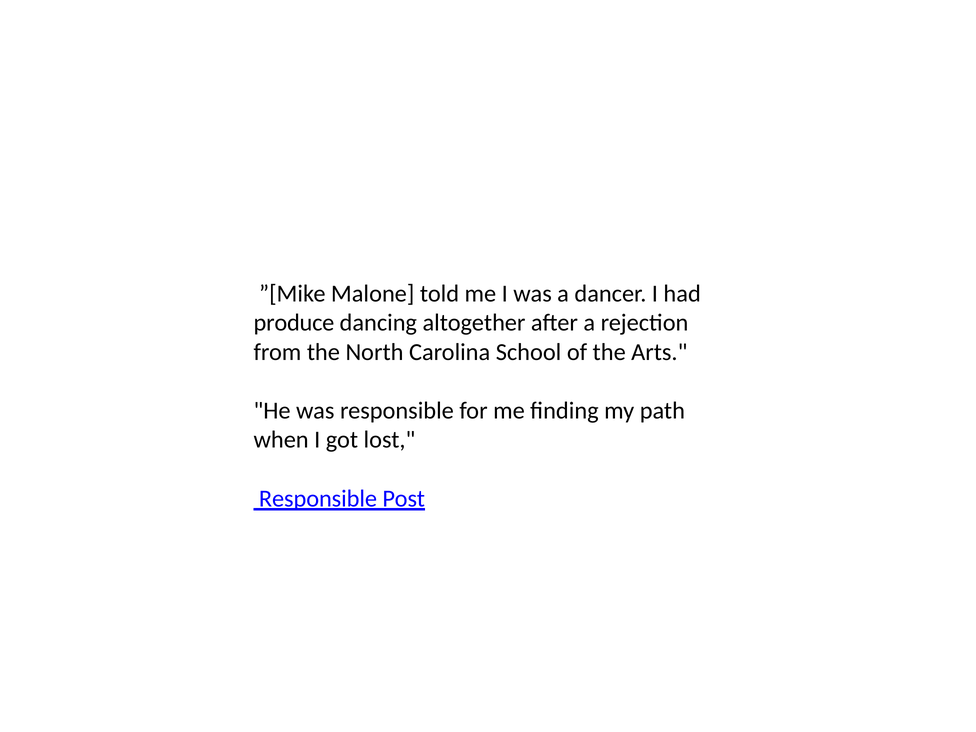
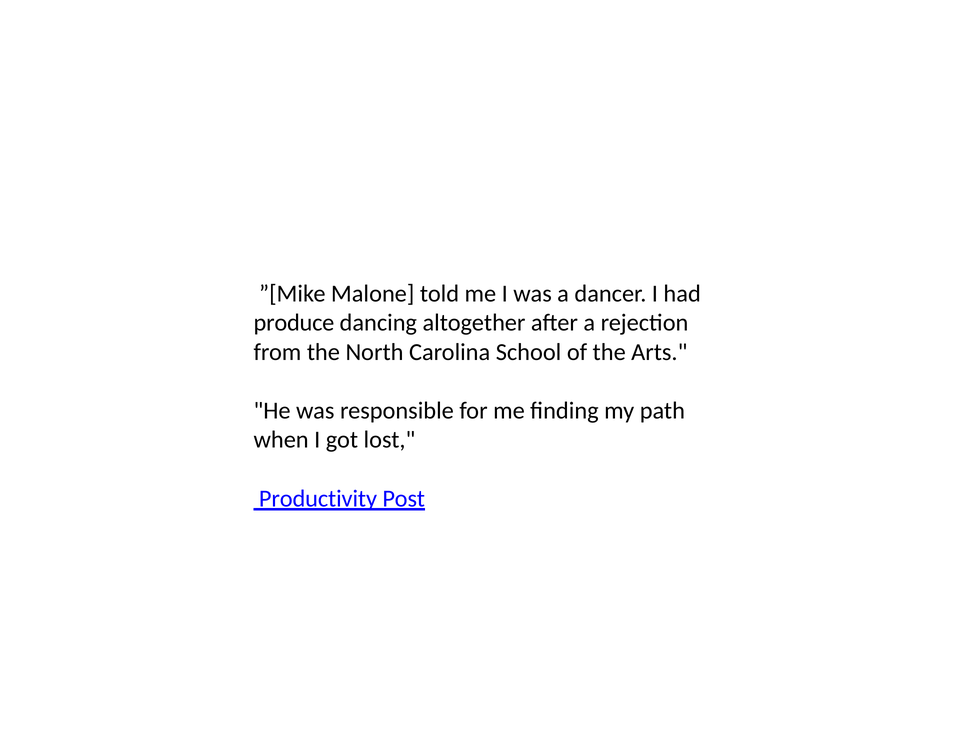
Responsible at (318, 498): Responsible -> Productivity
